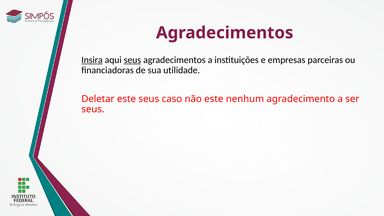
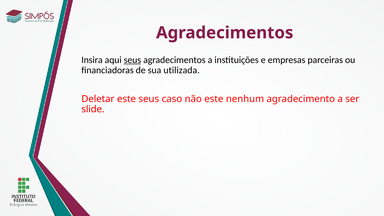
Insira underline: present -> none
utilidade: utilidade -> utilizada
seus at (93, 109): seus -> slide
